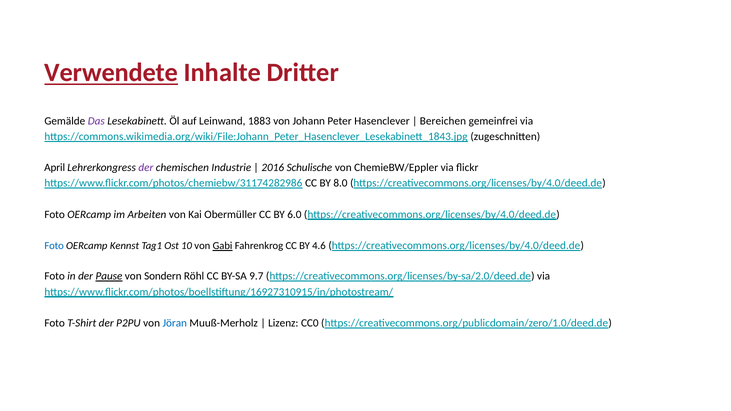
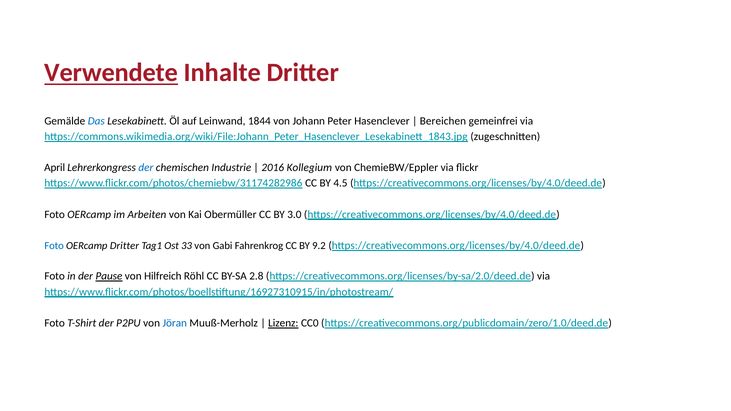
Das colour: purple -> blue
1883: 1883 -> 1844
der at (146, 168) colour: purple -> blue
Schulische: Schulische -> Kollegium
8.0: 8.0 -> 4.5
6.0: 6.0 -> 3.0
OERcamp Kennst: Kennst -> Dritter
10: 10 -> 33
Gabi underline: present -> none
4.6: 4.6 -> 9.2
Sondern: Sondern -> Hilfreich
9.7: 9.7 -> 2.8
Lizenz underline: none -> present
